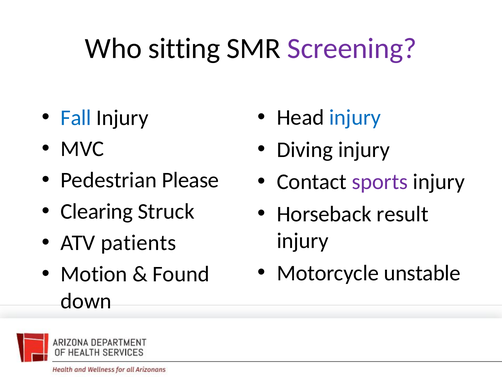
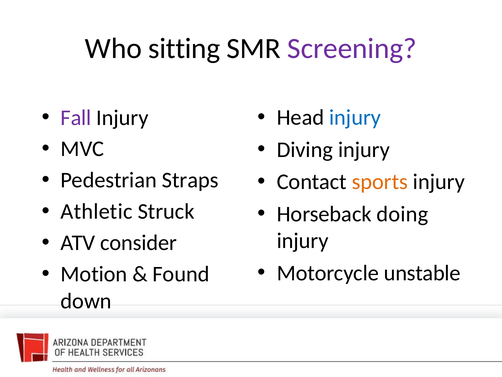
Fall colour: blue -> purple
Please: Please -> Straps
sports colour: purple -> orange
Clearing: Clearing -> Athletic
result: result -> doing
patients: patients -> consider
